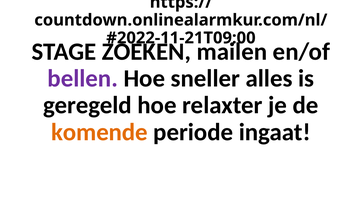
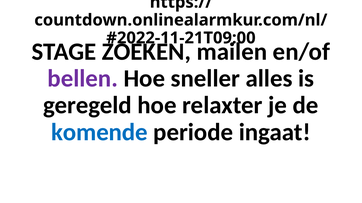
komende colour: orange -> blue
